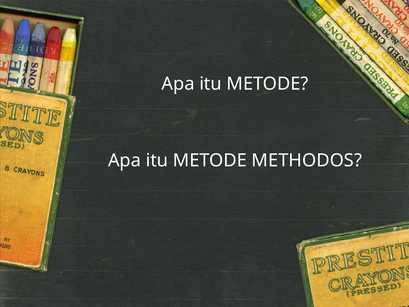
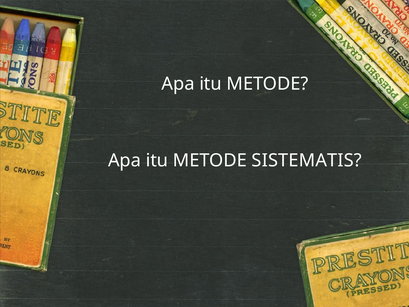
METHODOS: METHODOS -> SISTEMATIS
